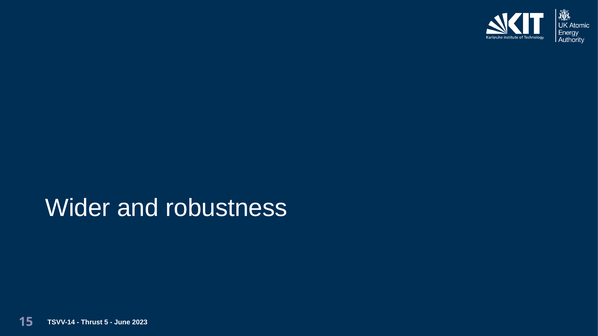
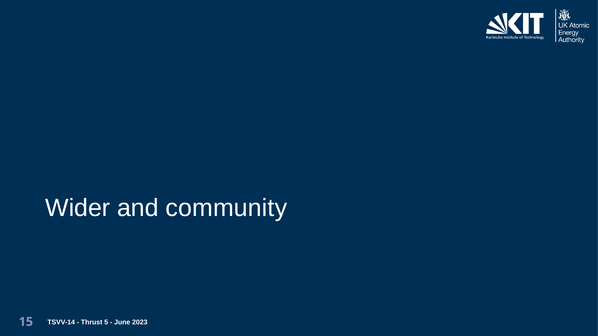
robustness: robustness -> community
